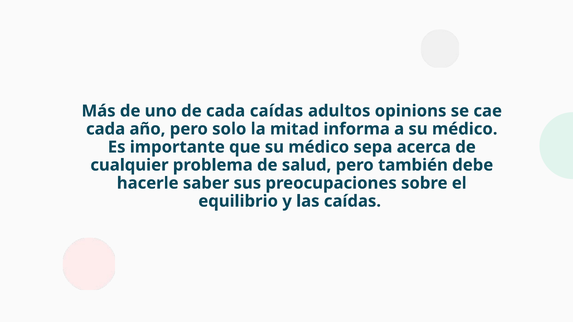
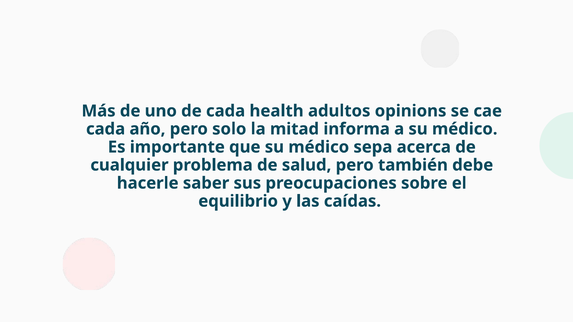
cada caídas: caídas -> health
